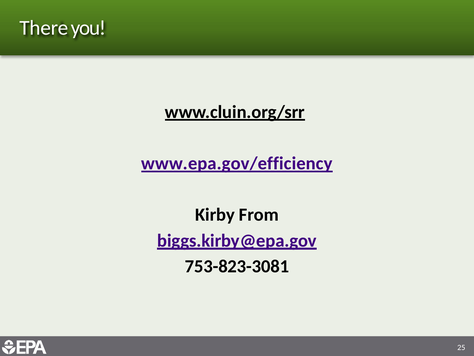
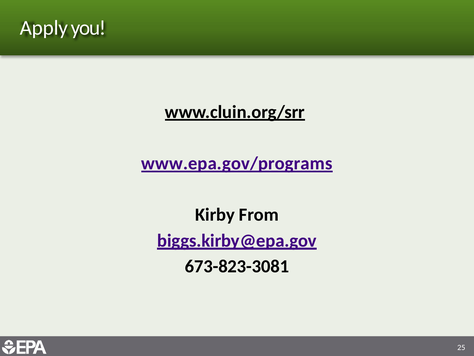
There: There -> Apply
www.epa.gov/efficiency: www.epa.gov/efficiency -> www.epa.gov/programs
753-823-3081: 753-823-3081 -> 673-823-3081
